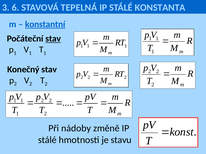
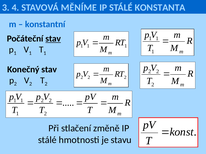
6: 6 -> 4
TEPELNÁ: TEPELNÁ -> MĚNÍME
konstantní underline: present -> none
nádoby: nádoby -> stlačení
